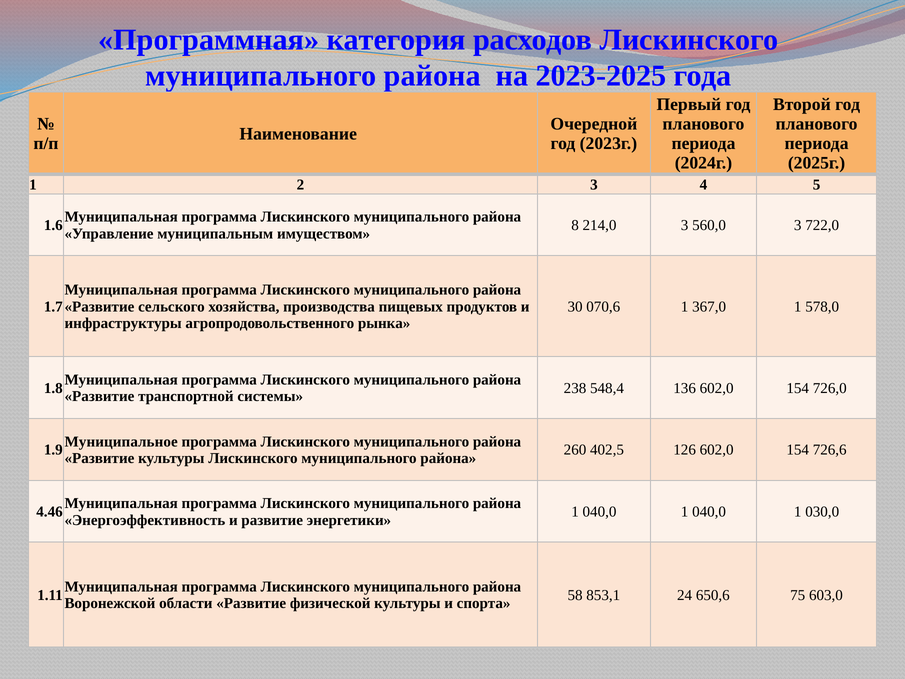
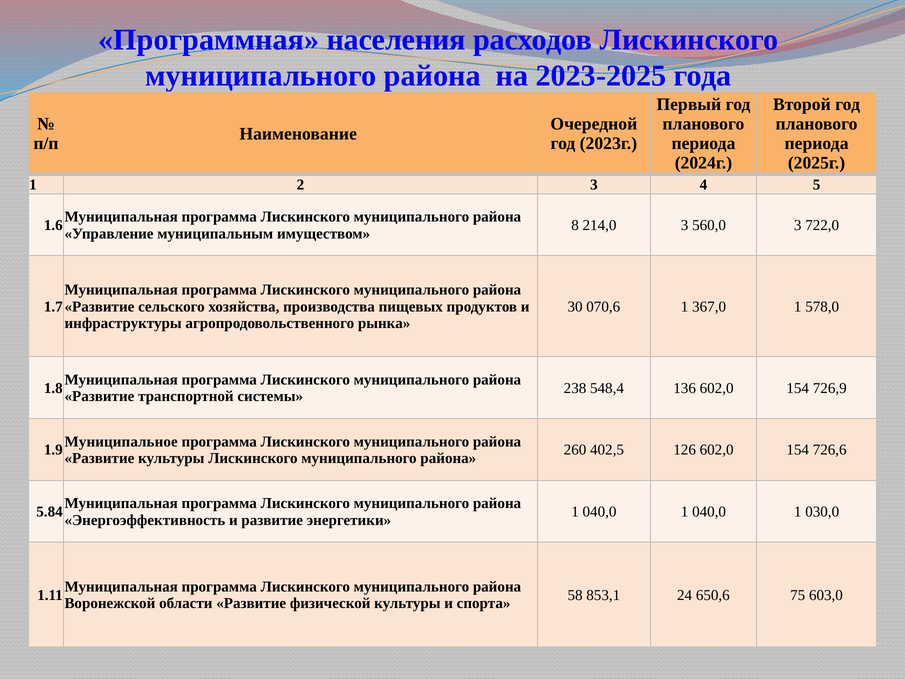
категория: категория -> населения
726,0: 726,0 -> 726,9
4.46: 4.46 -> 5.84
